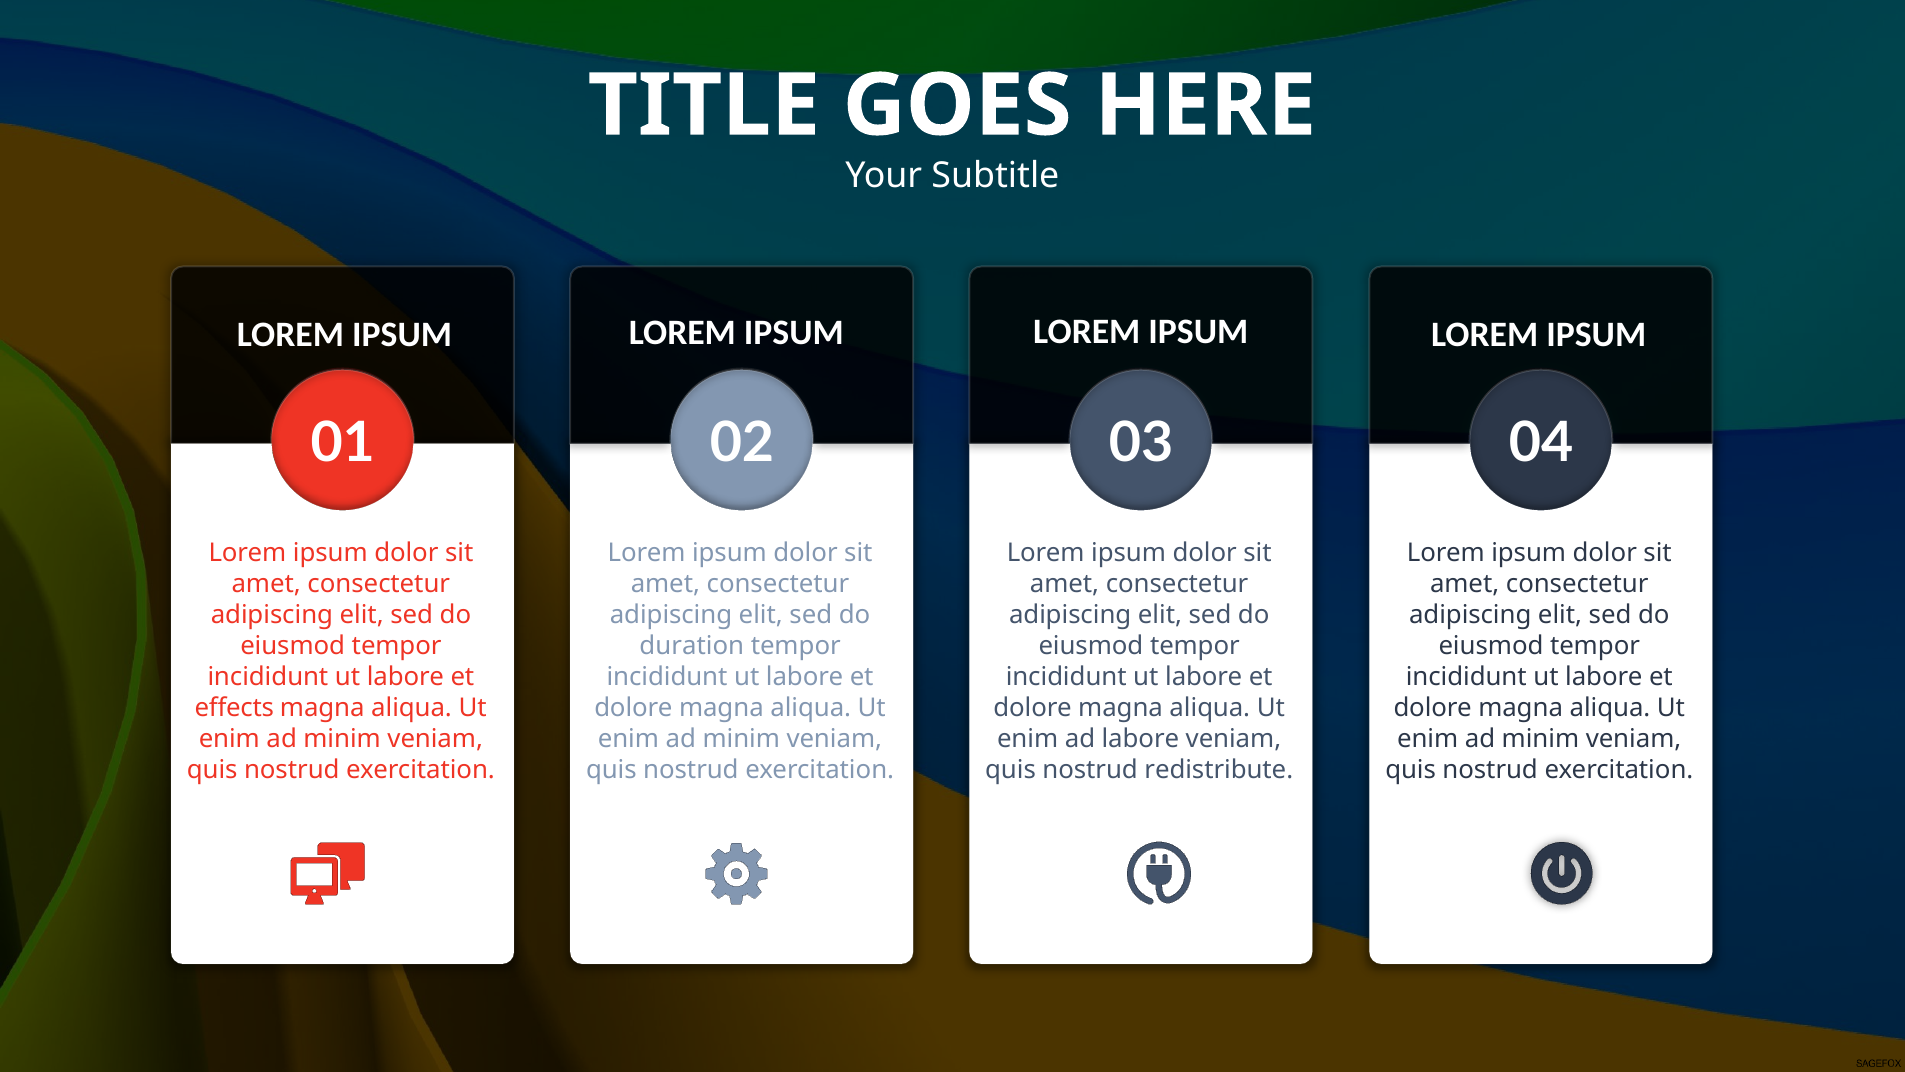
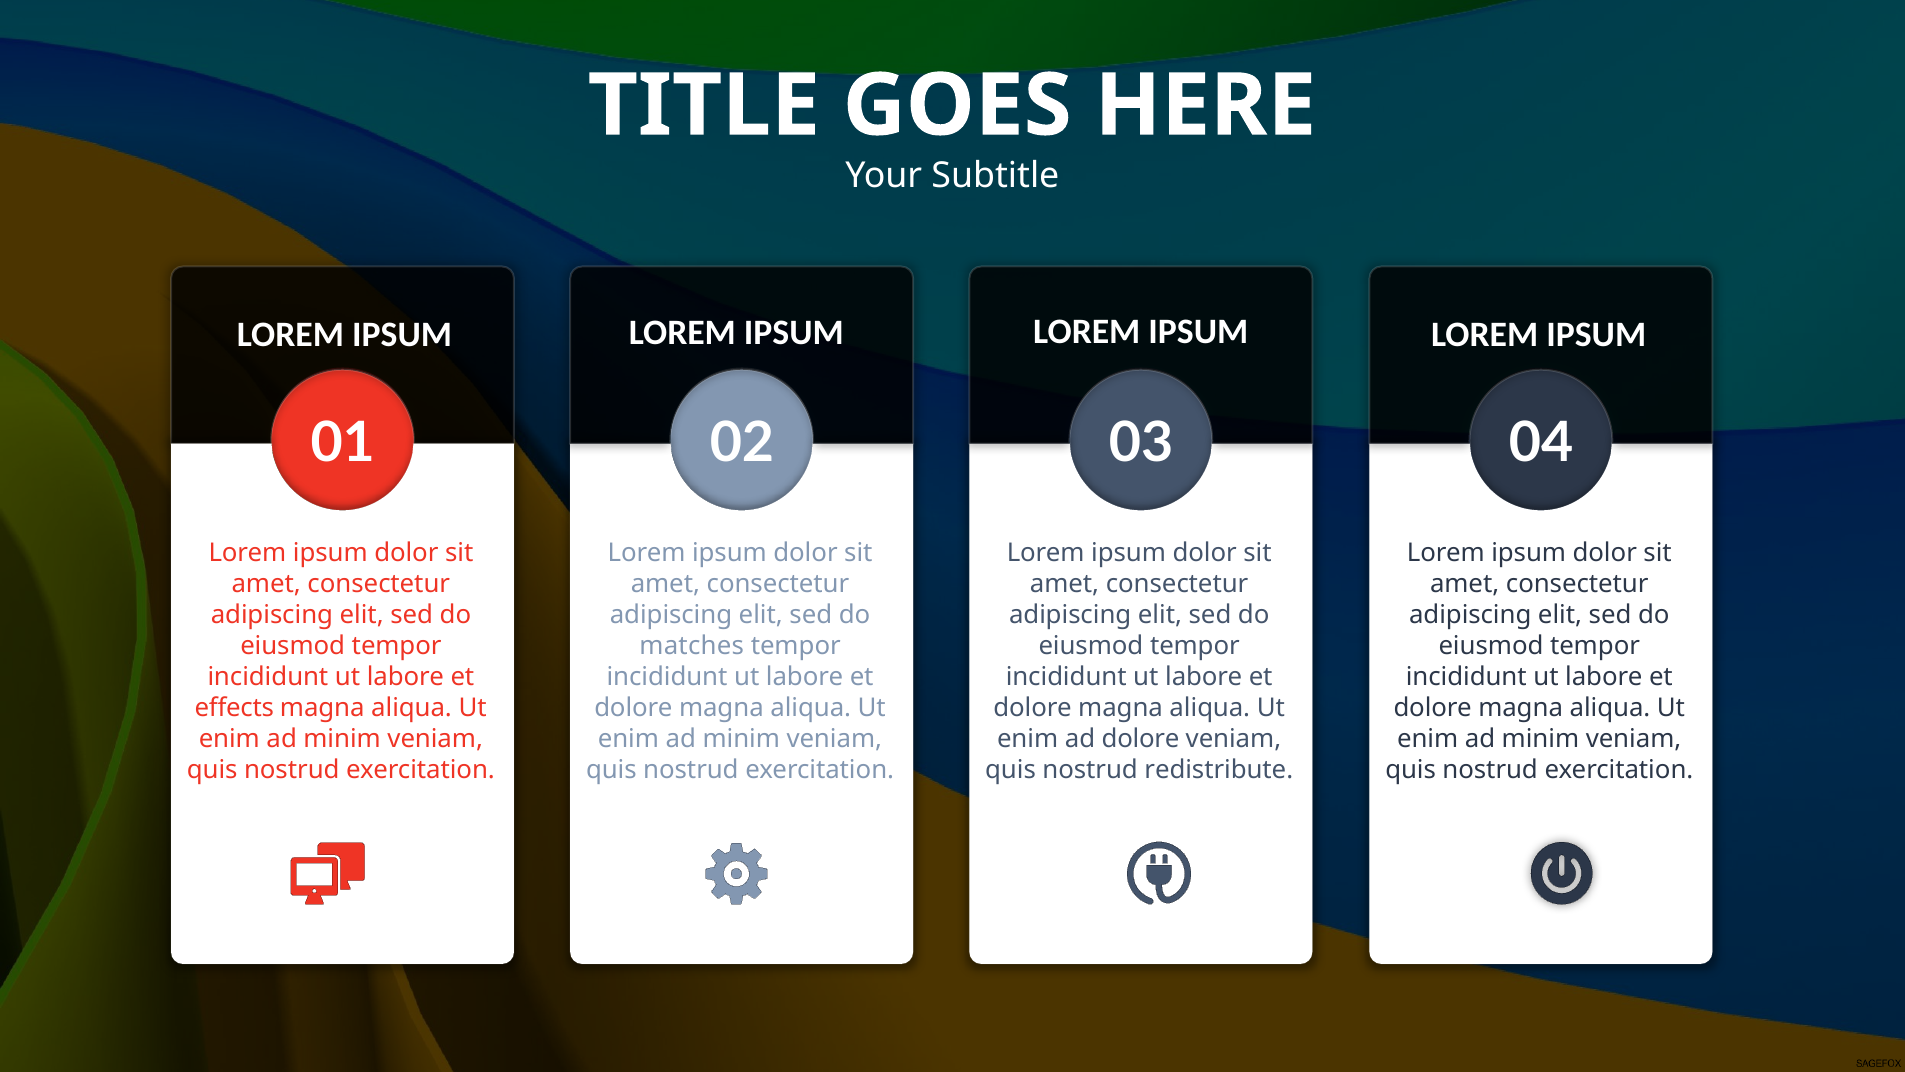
duration: duration -> matches
ad labore: labore -> dolore
